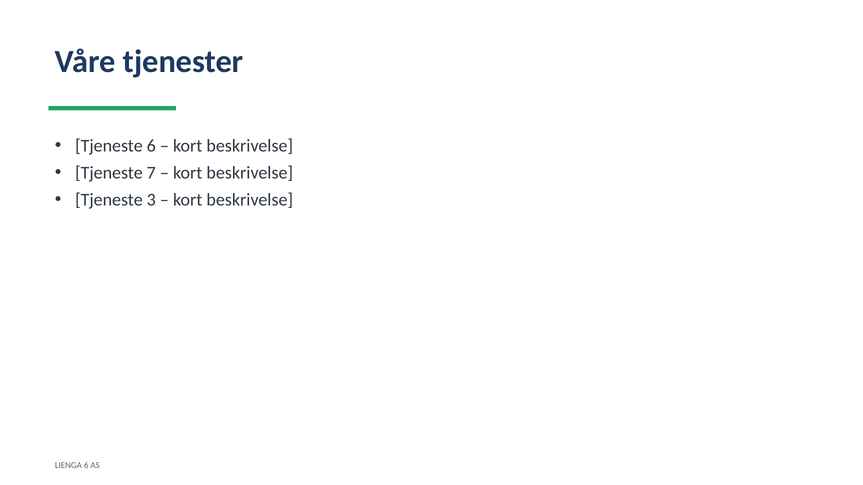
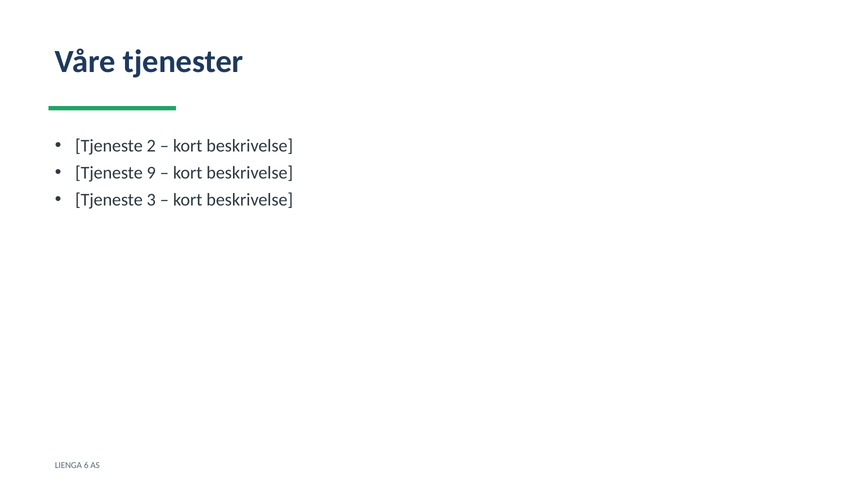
Tjeneste 6: 6 -> 2
7: 7 -> 9
